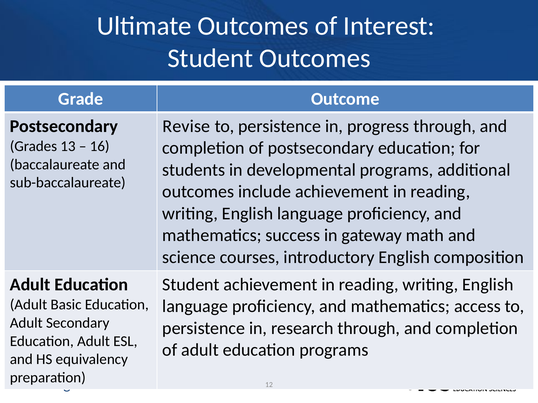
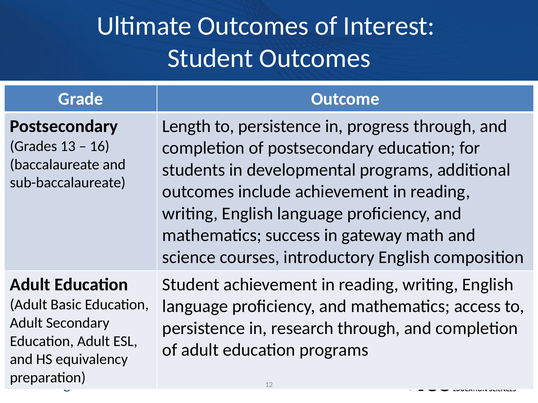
Revise: Revise -> Length
